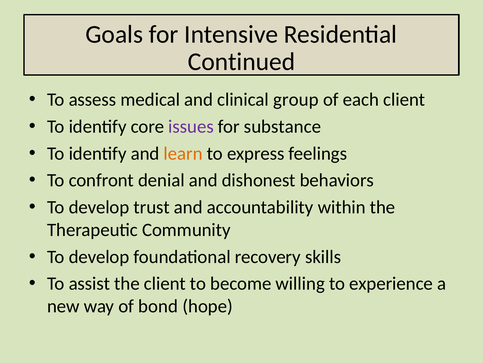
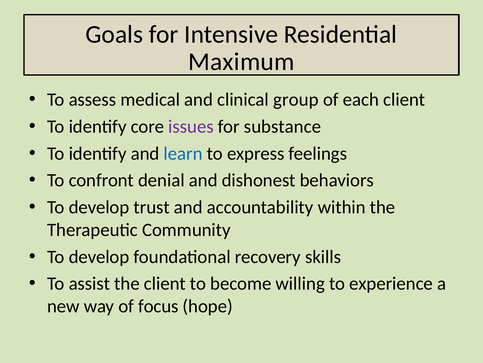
Continued: Continued -> Maximum
learn colour: orange -> blue
bond: bond -> focus
